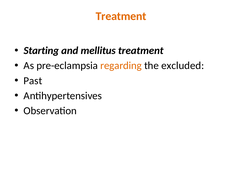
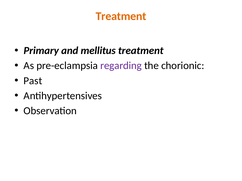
Starting: Starting -> Primary
regarding colour: orange -> purple
excluded: excluded -> chorionic
